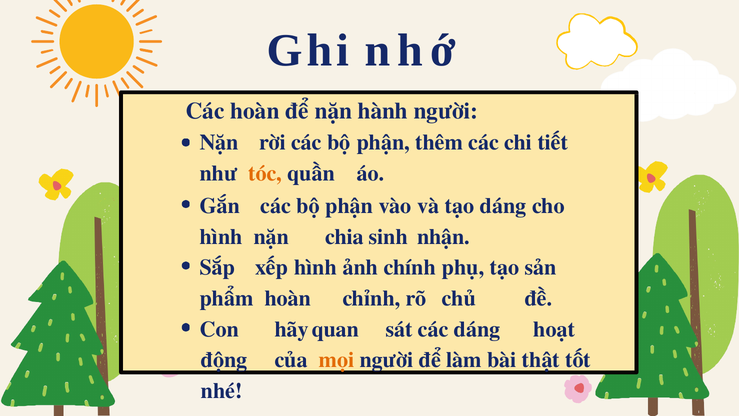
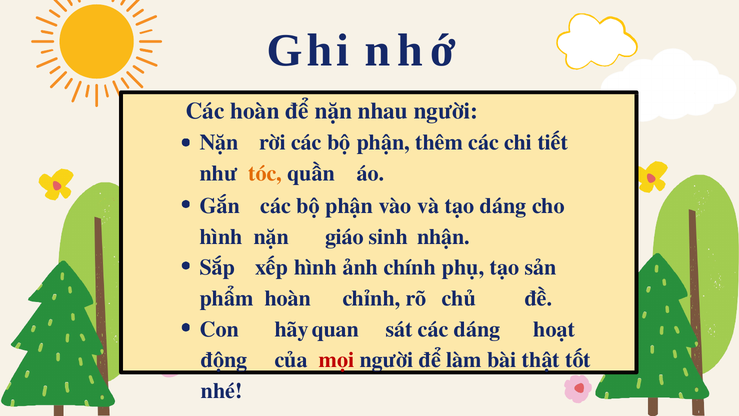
hành: hành -> nhau
chia: chia -> giáo
mọi colour: orange -> red
